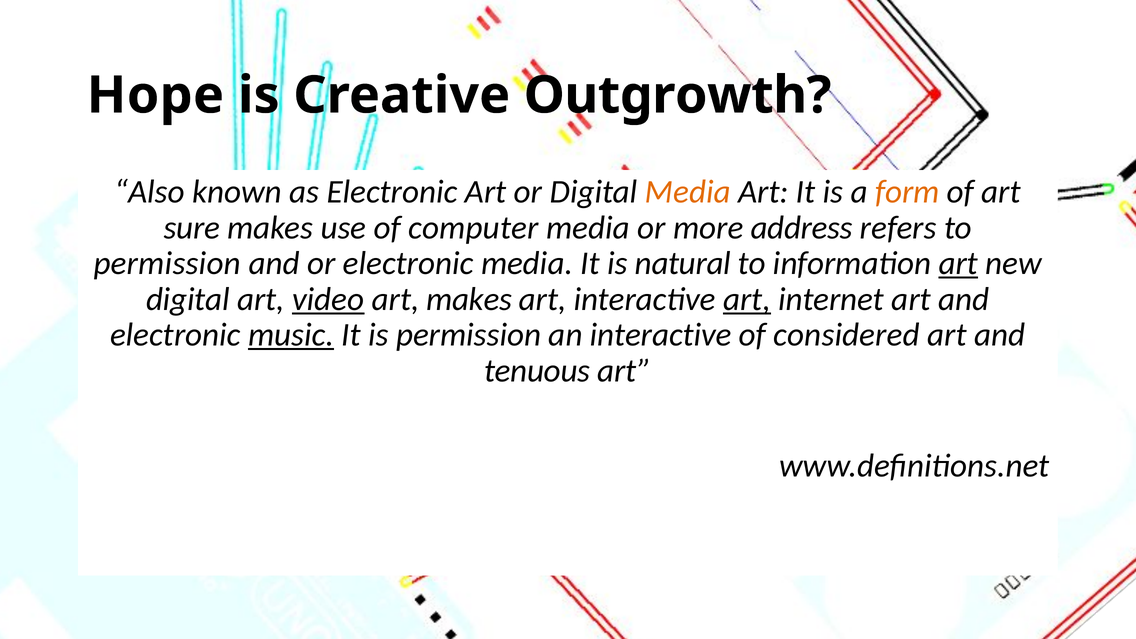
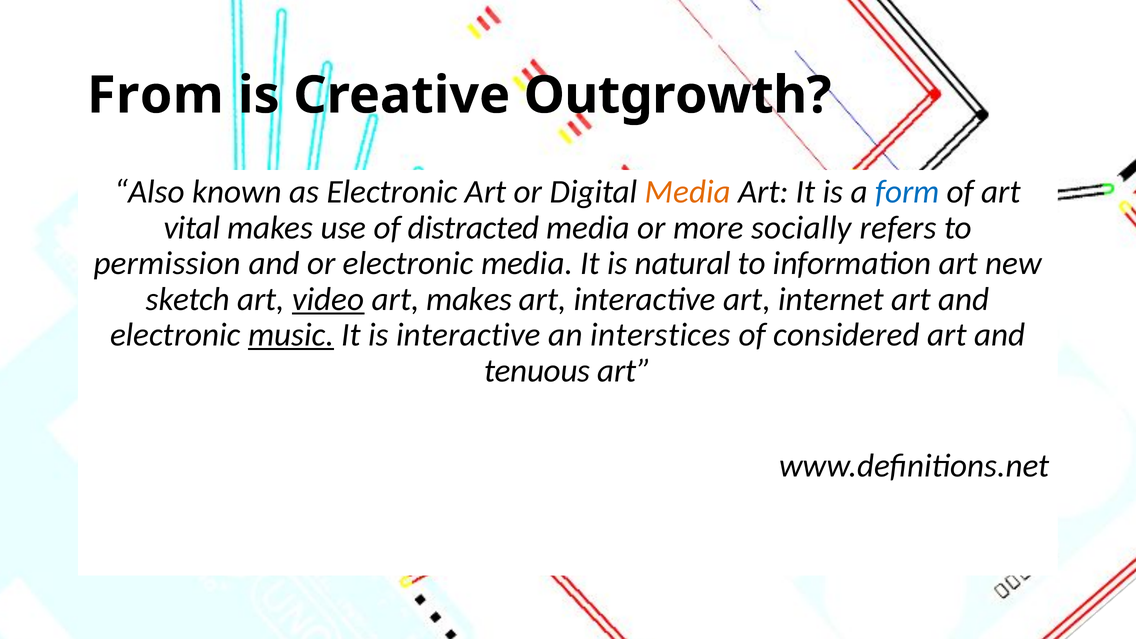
Hope: Hope -> From
form colour: orange -> blue
sure: sure -> vital
computer: computer -> distracted
address: address -> socially
art at (958, 263) underline: present -> none
digital at (188, 299): digital -> sketch
art at (747, 299) underline: present -> none
is permission: permission -> interactive
an interactive: interactive -> interstices
